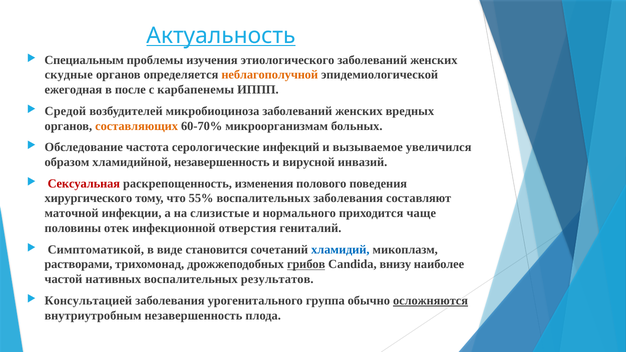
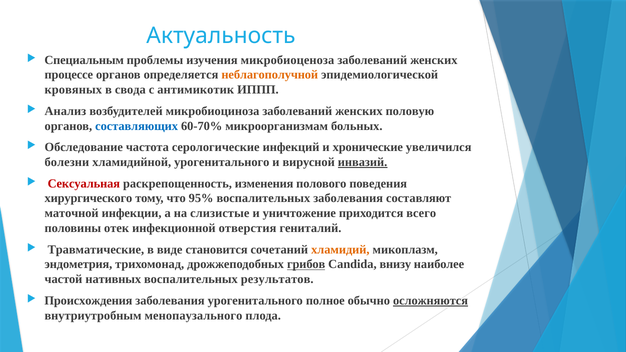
Актуальность underline: present -> none
этиологического: этиологического -> микробиоценоза
скудные: скудные -> процессе
ежегодная: ежегодная -> кровяных
после: после -> свода
карбапенемы: карбапенемы -> антимикотик
Средой: Средой -> Анализ
вредных: вредных -> половую
составляющих colour: orange -> blue
вызываемое: вызываемое -> хронические
образом: образом -> болезни
хламидийной незавершенность: незавершенность -> урогенитального
инвазий underline: none -> present
55%: 55% -> 95%
нормального: нормального -> уничтожение
чаще: чаще -> всего
Симптоматикой: Симптоматикой -> Травматические
хламидий colour: blue -> orange
растворами: растворами -> эндометрия
Консультацией: Консультацией -> Происхождения
группа: группа -> полное
внутриутробным незавершенность: незавершенность -> менопаузального
